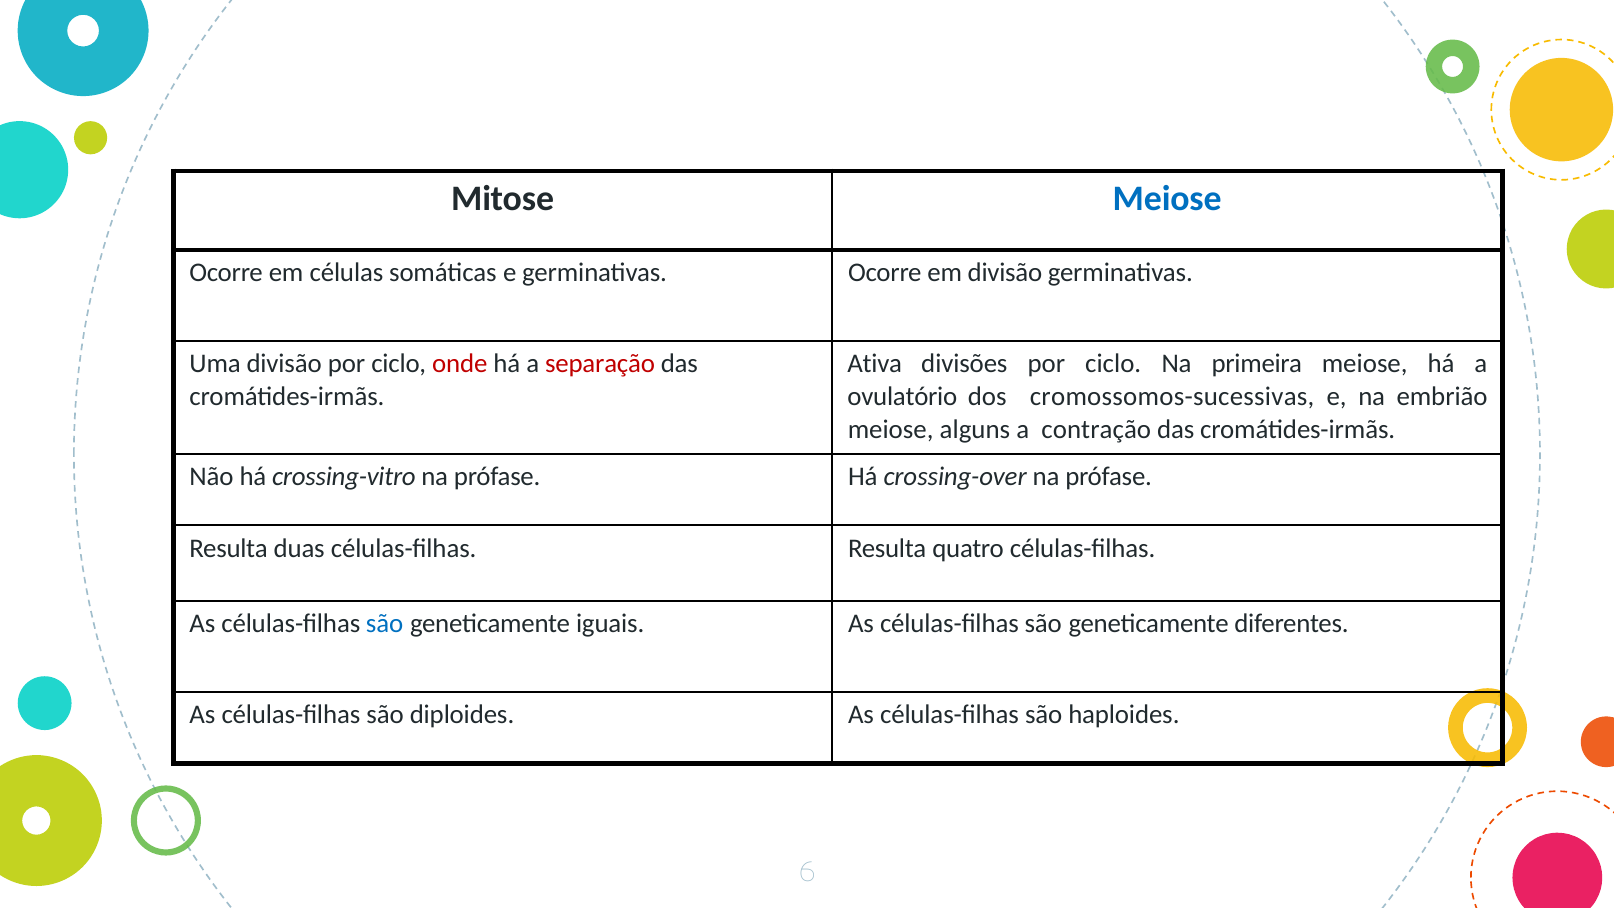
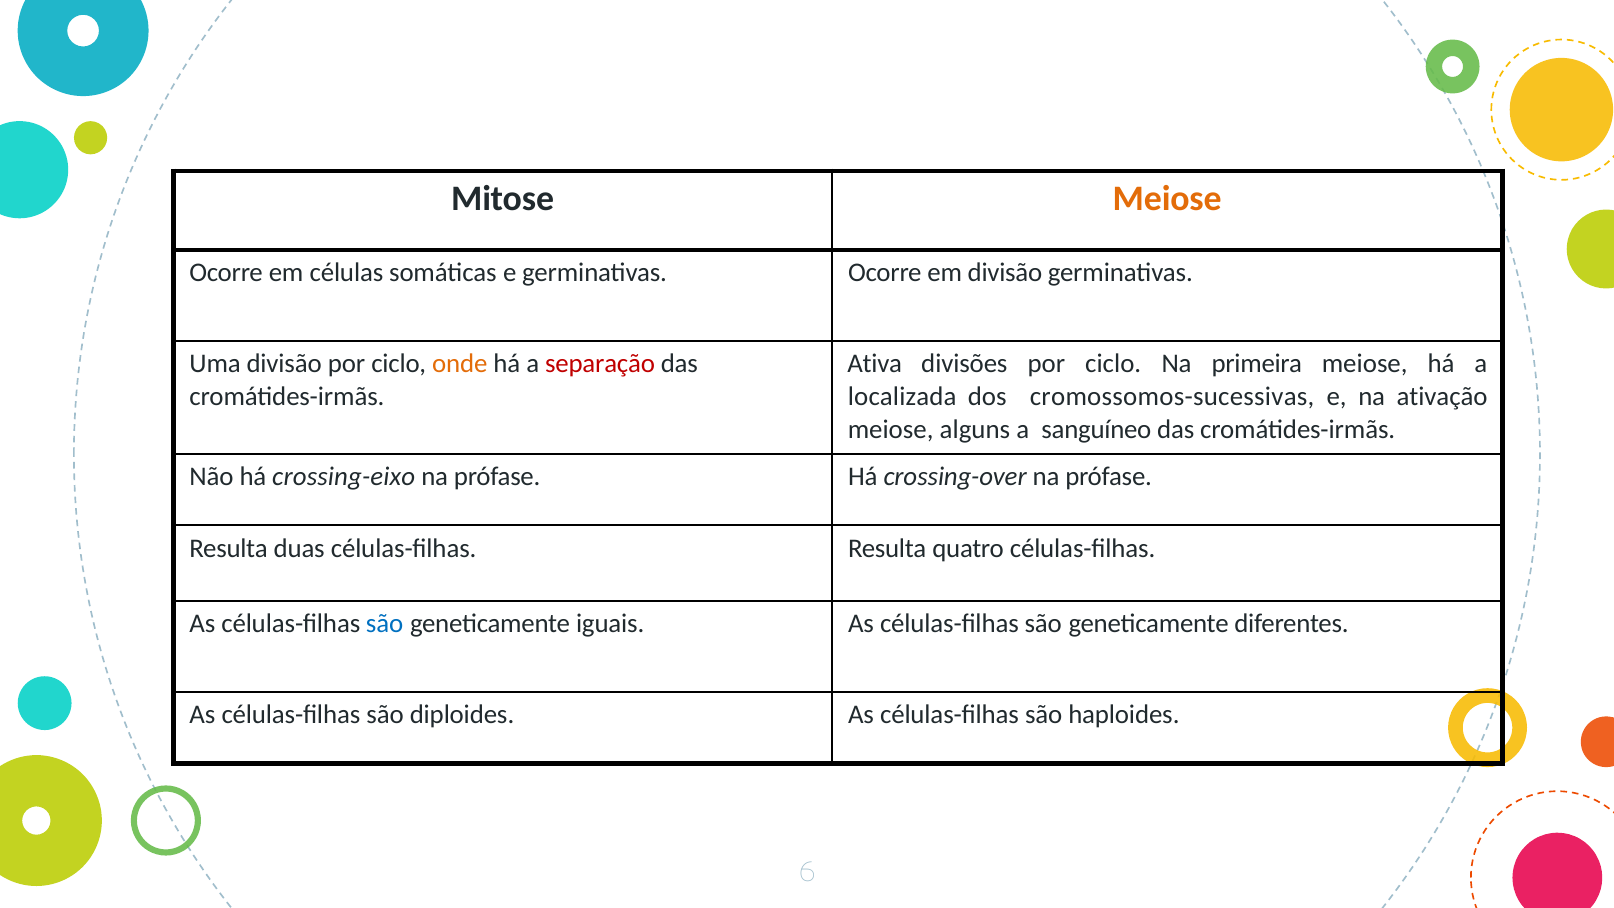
Meiose at (1167, 199) colour: blue -> orange
onde colour: red -> orange
ovulatório: ovulatório -> localizada
embrião: embrião -> ativação
contração: contração -> sanguíneo
crossing-vitro: crossing-vitro -> crossing-eixo
